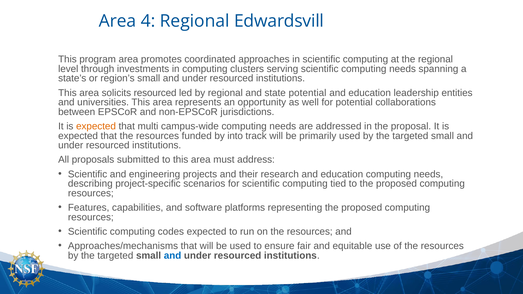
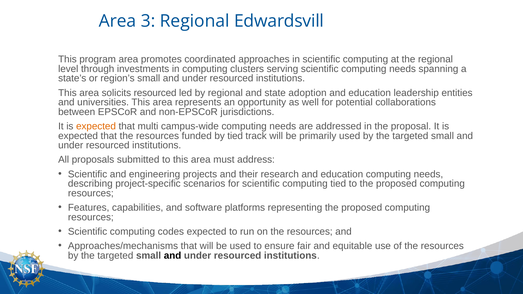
4: 4 -> 3
state potential: potential -> adoption
by into: into -> tied
and at (173, 256) colour: blue -> black
